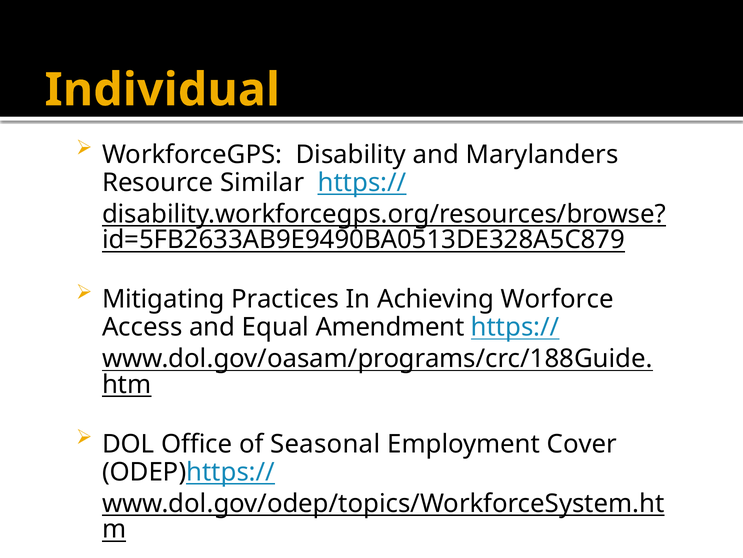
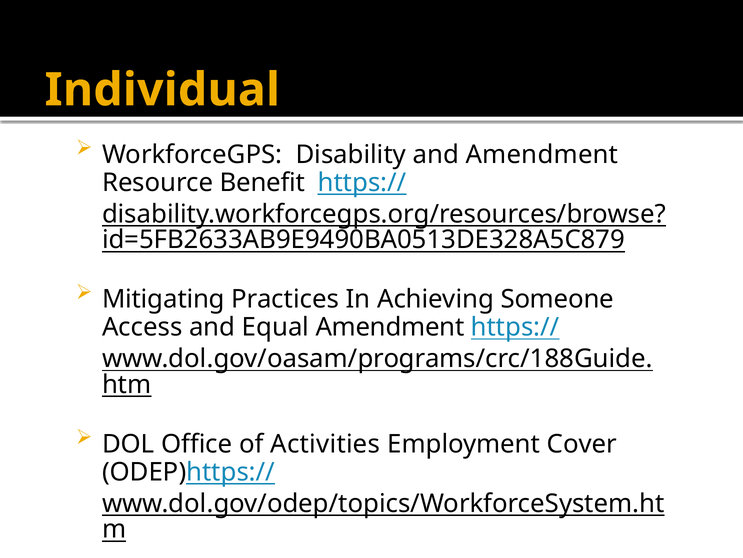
and Marylanders: Marylanders -> Amendment
Similar: Similar -> Benefit
Worforce: Worforce -> Someone
Seasonal: Seasonal -> Activities
